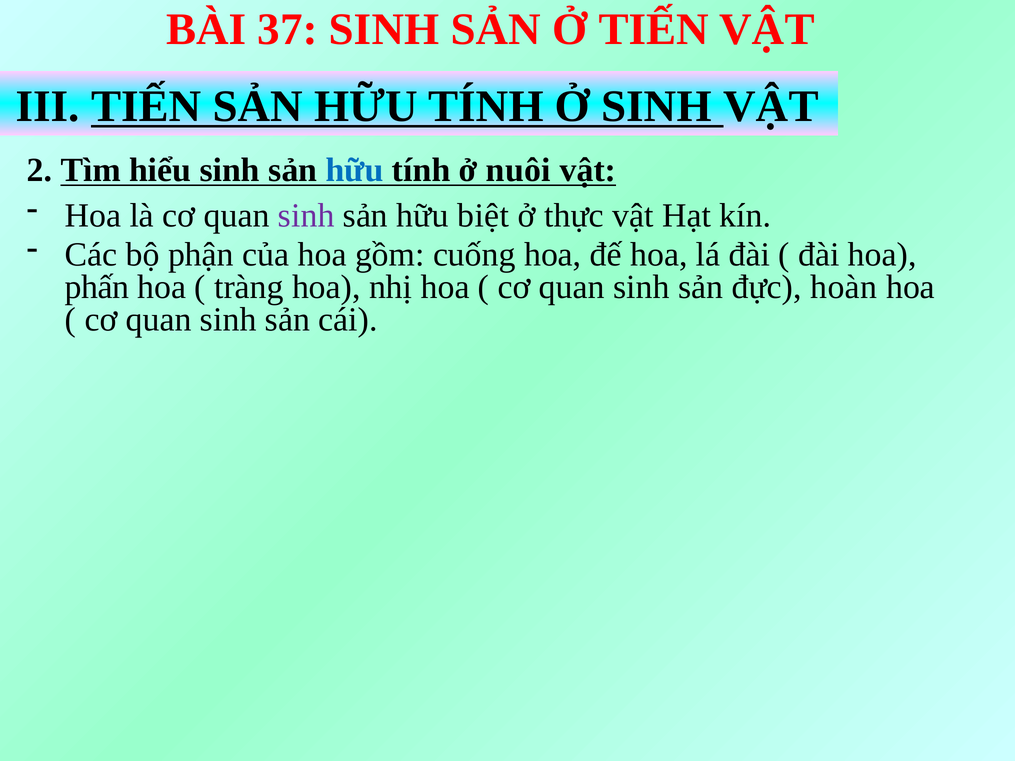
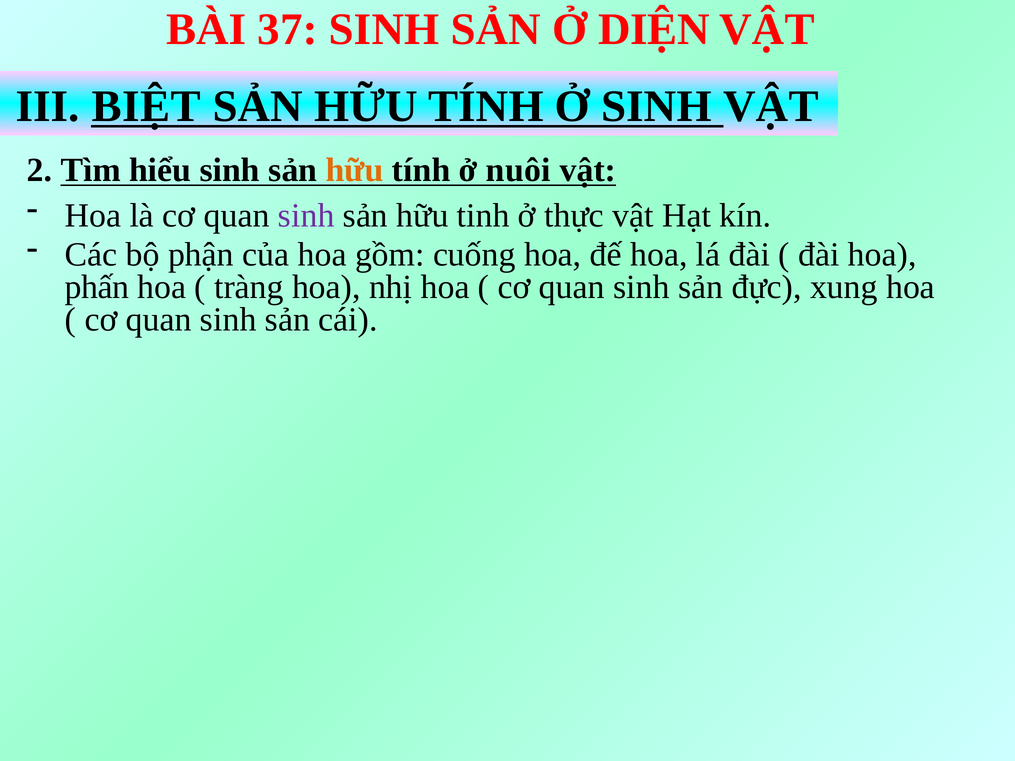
Ở TIẾN: TIẾN -> DIỆN
III TIẾN: TIẾN -> BIỆT
hữu at (355, 170) colour: blue -> orange
biệt: biệt -> tinh
hoàn: hoàn -> xung
